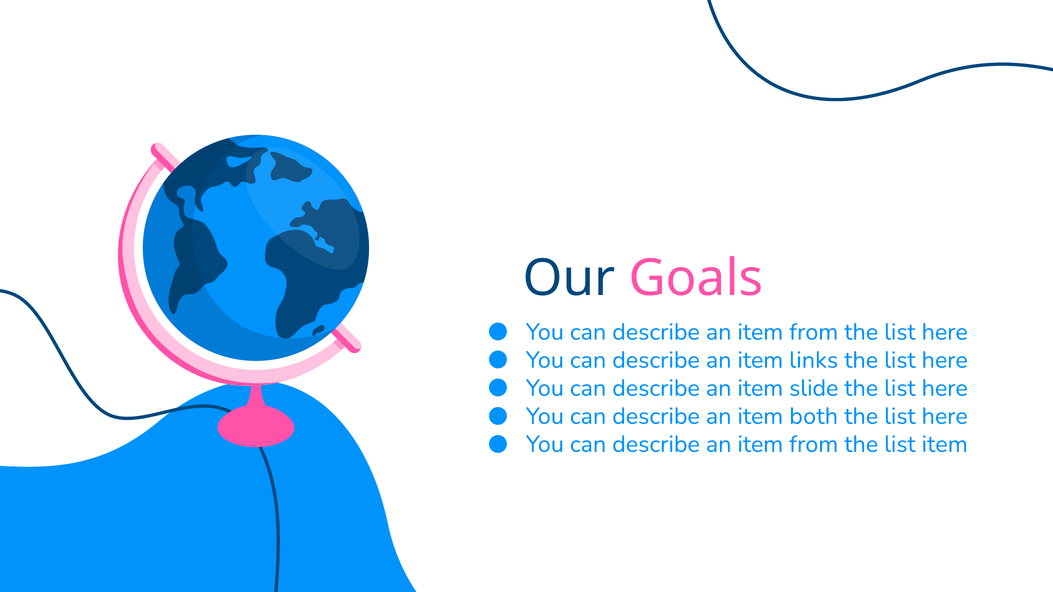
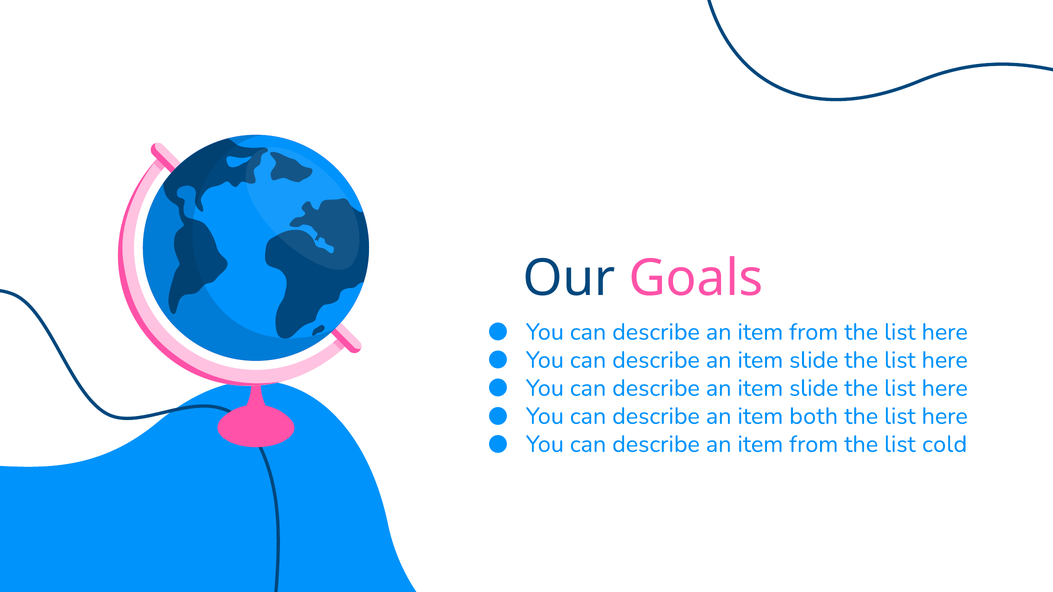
links at (814, 360): links -> slide
list item: item -> cold
